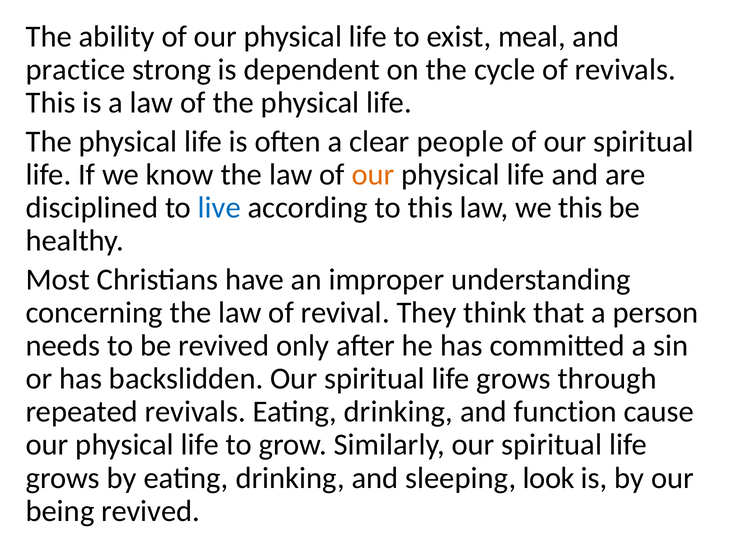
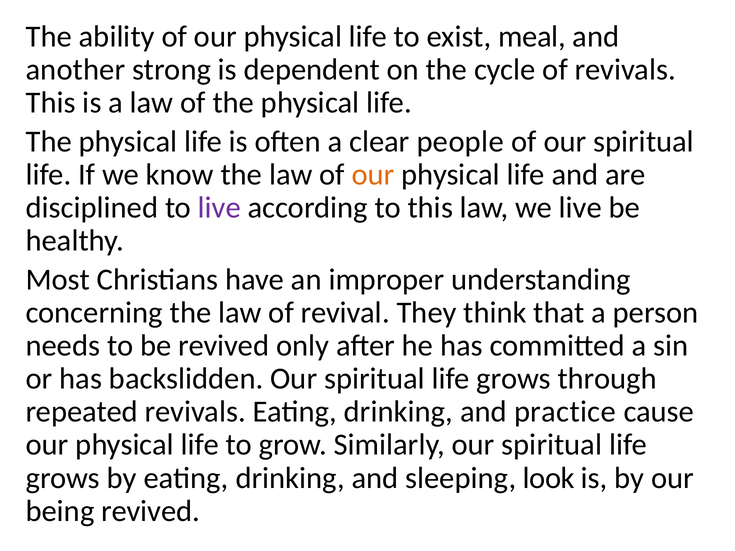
practice: practice -> another
live at (219, 208) colour: blue -> purple
we this: this -> live
function: function -> practice
